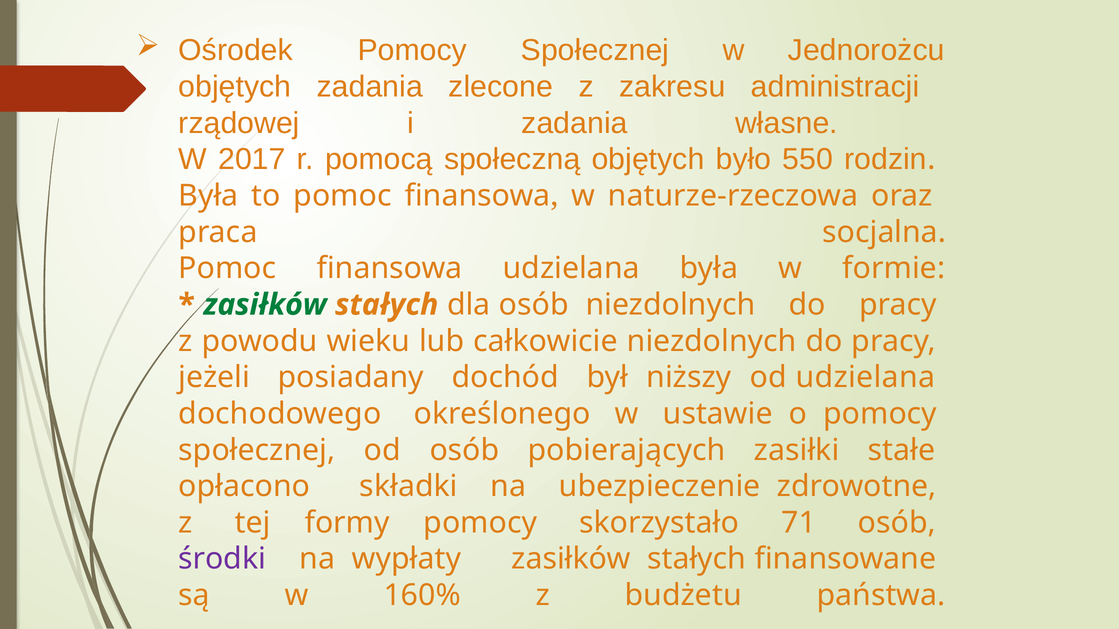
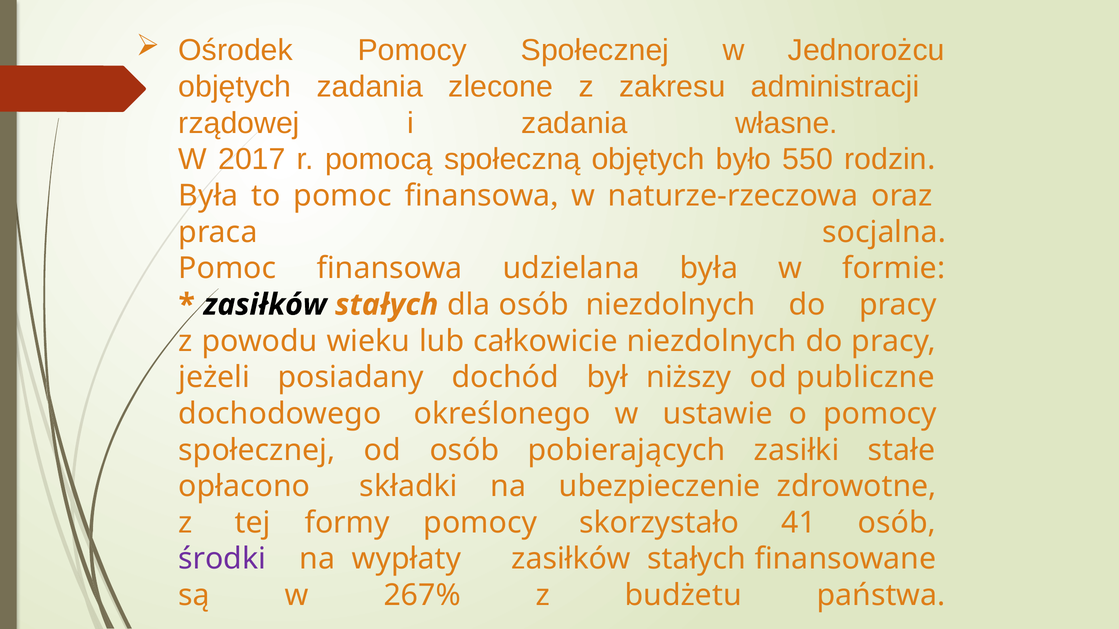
zasiłków at (265, 305) colour: green -> black
od udzielana: udzielana -> publiczne
71: 71 -> 41
160%: 160% -> 267%
